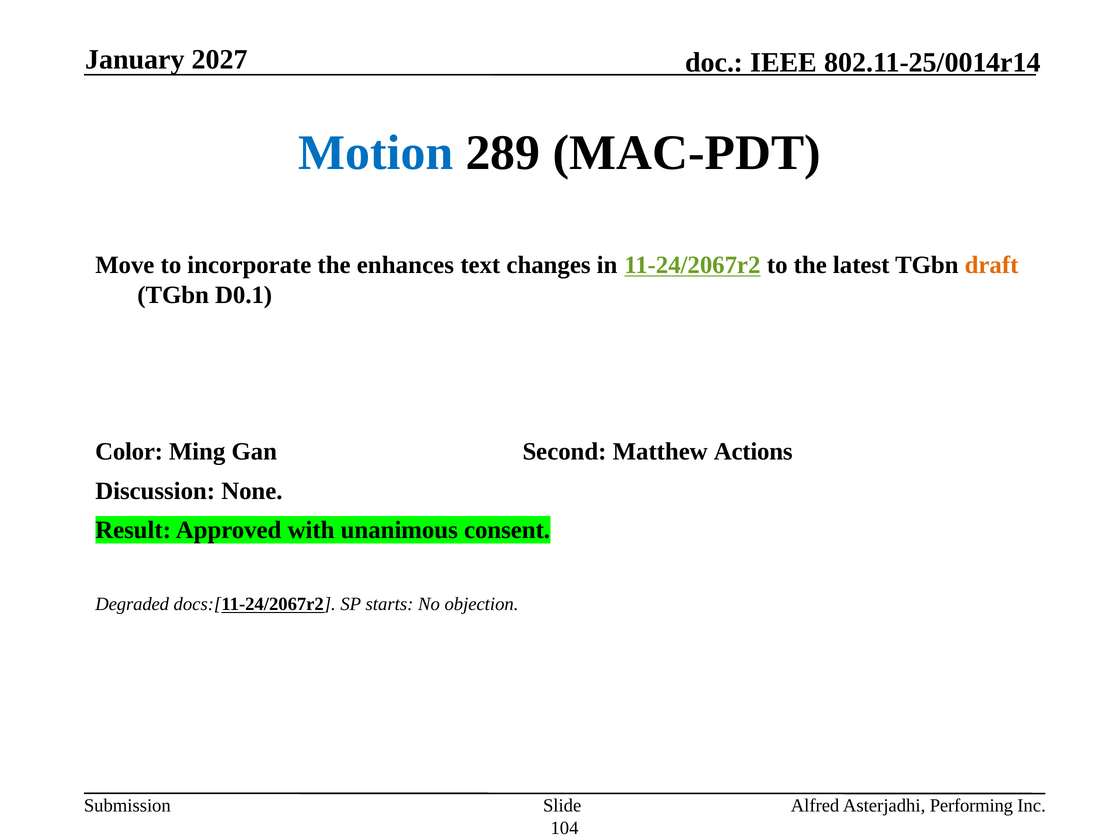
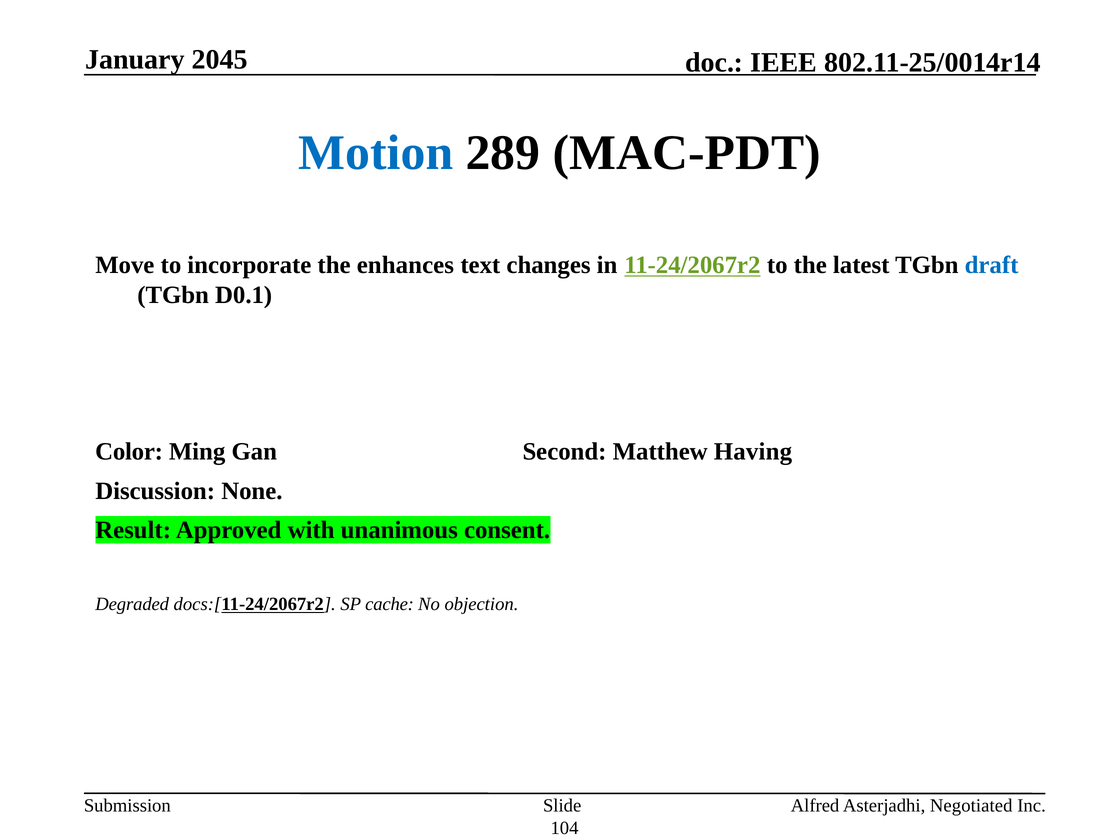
2027: 2027 -> 2045
draft colour: orange -> blue
Actions: Actions -> Having
starts: starts -> cache
Performing: Performing -> Negotiated
